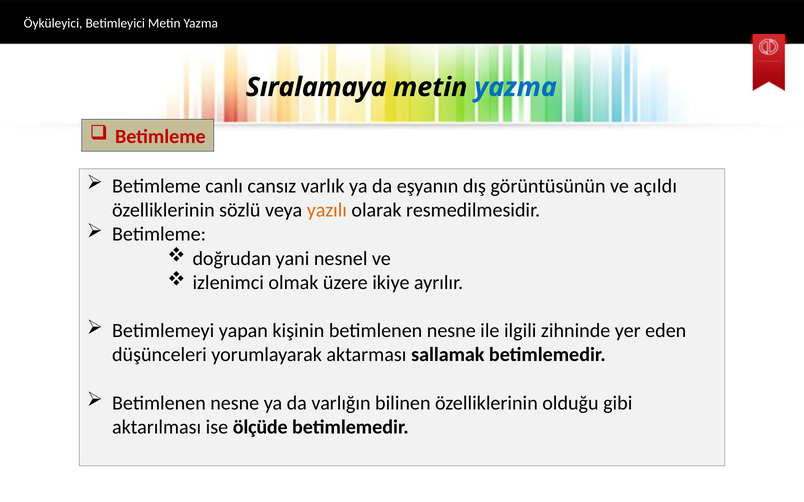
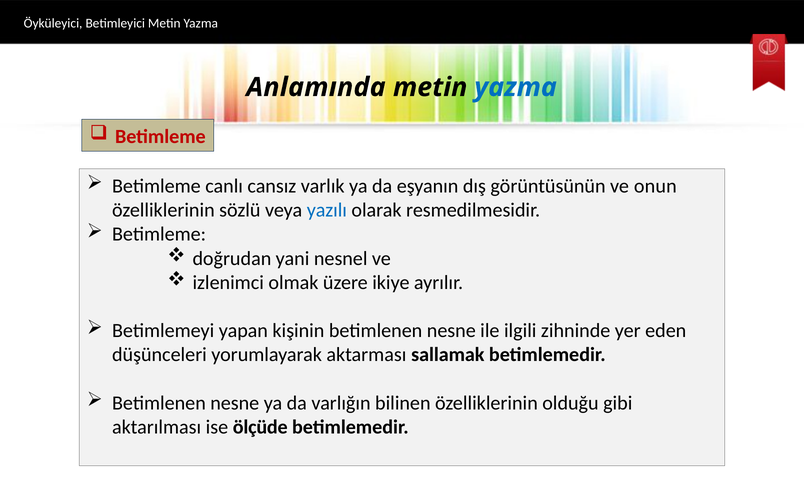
Sıralamaya: Sıralamaya -> Anlamında
açıldı: açıldı -> onun
yazılı colour: orange -> blue
